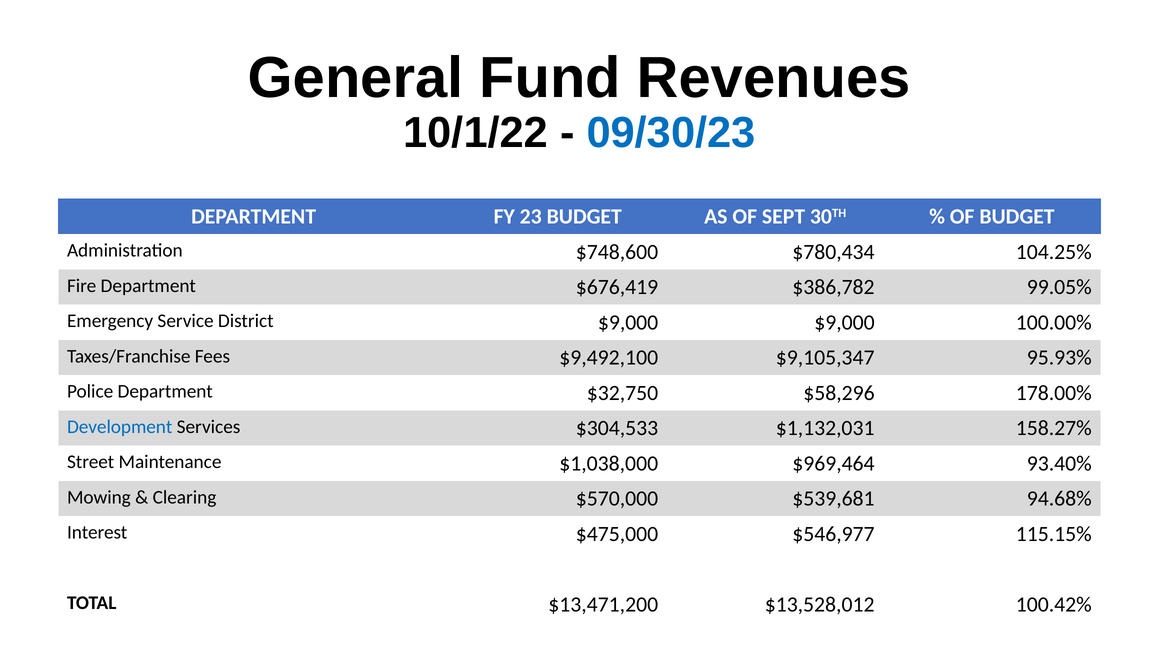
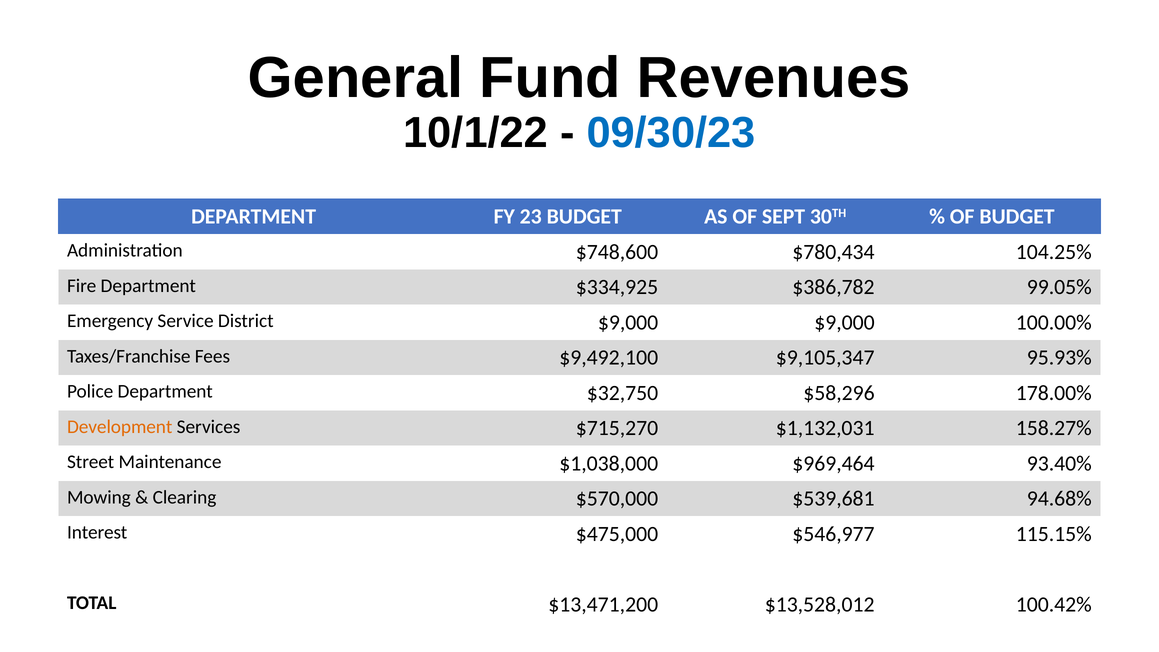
$676,419: $676,419 -> $334,925
Development colour: blue -> orange
$304,533: $304,533 -> $715,270
